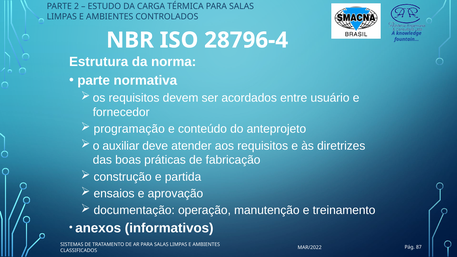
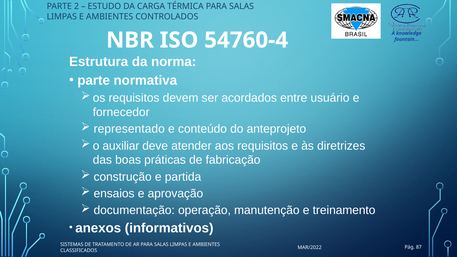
28796-4: 28796-4 -> 54760-4
programação: programação -> representado
